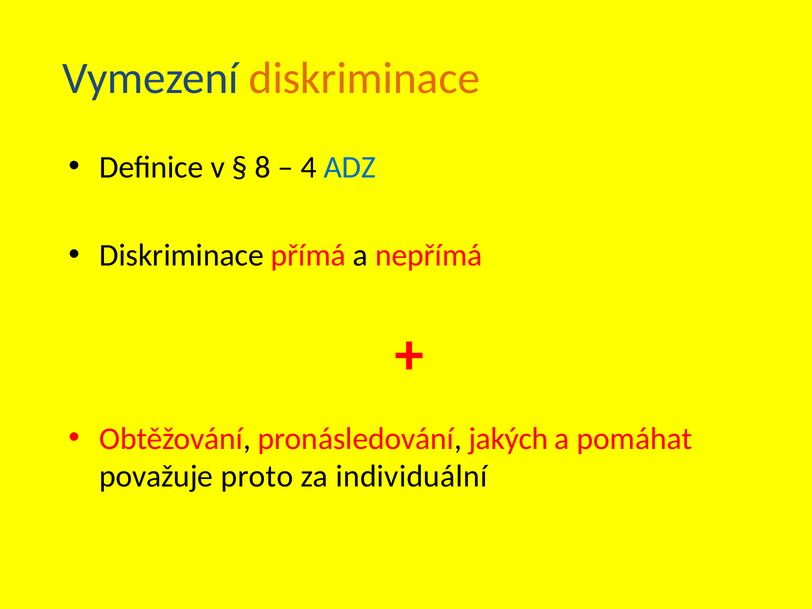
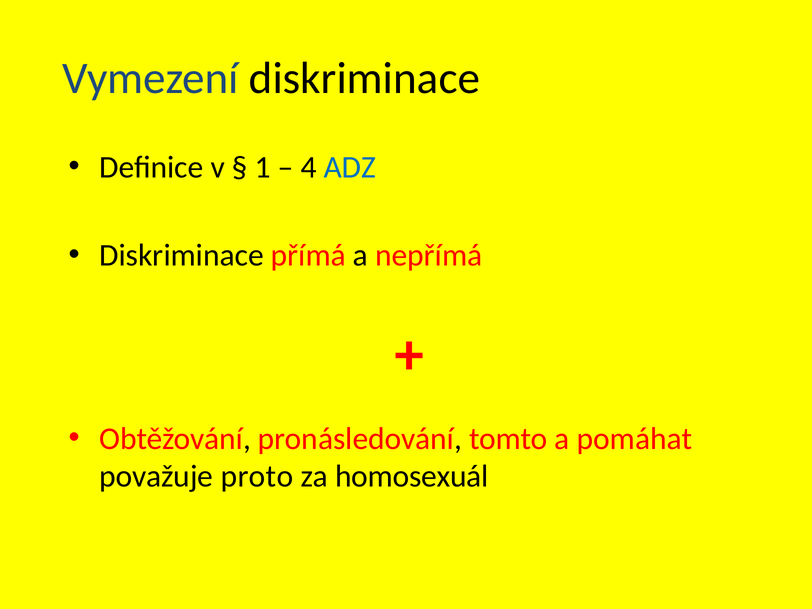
diskriminace at (364, 78) colour: orange -> black
8: 8 -> 1
jakých: jakých -> tomto
individuální: individuální -> homosexuál
